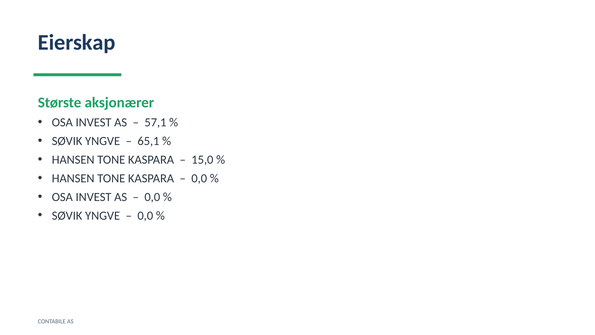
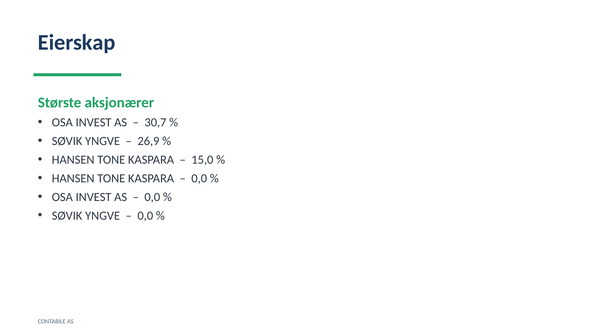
57,1: 57,1 -> 30,7
65,1: 65,1 -> 26,9
